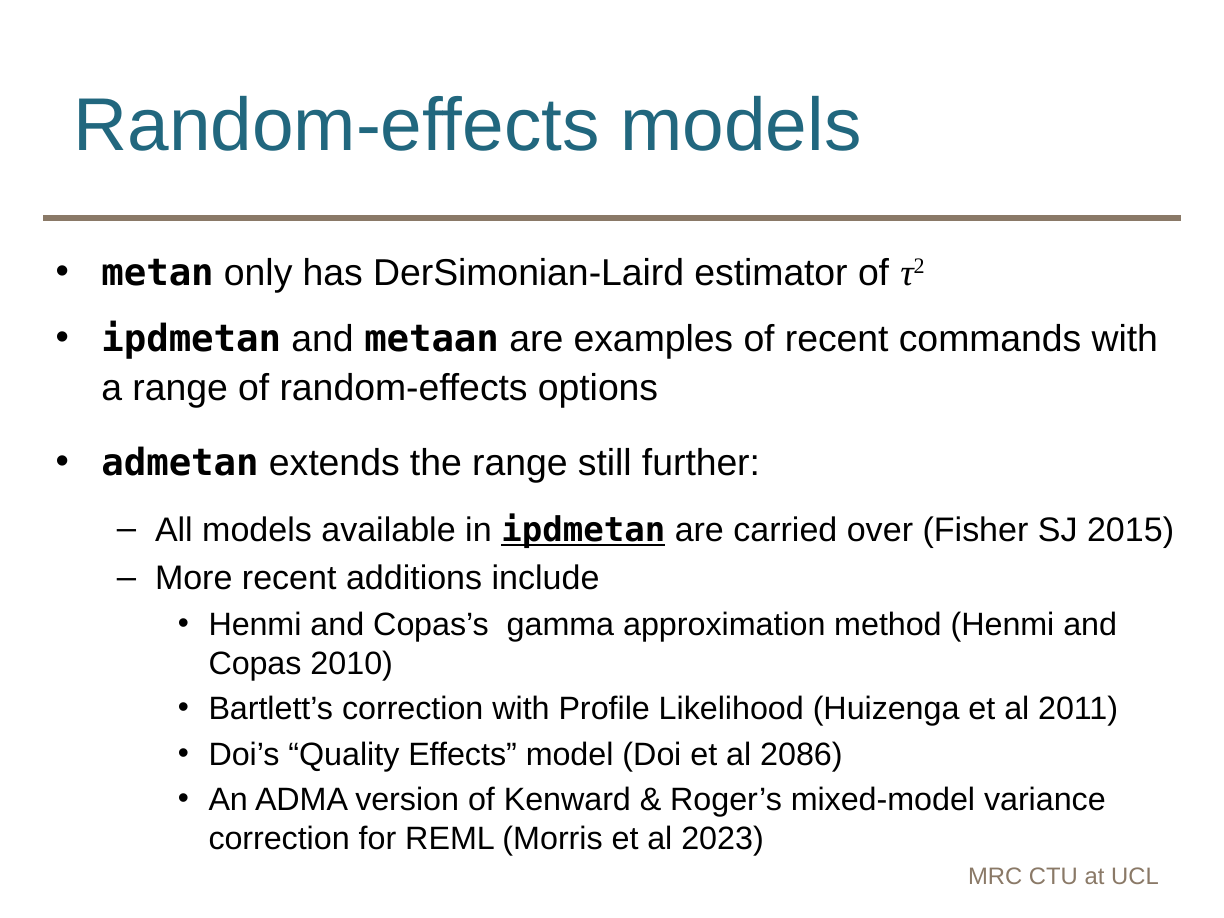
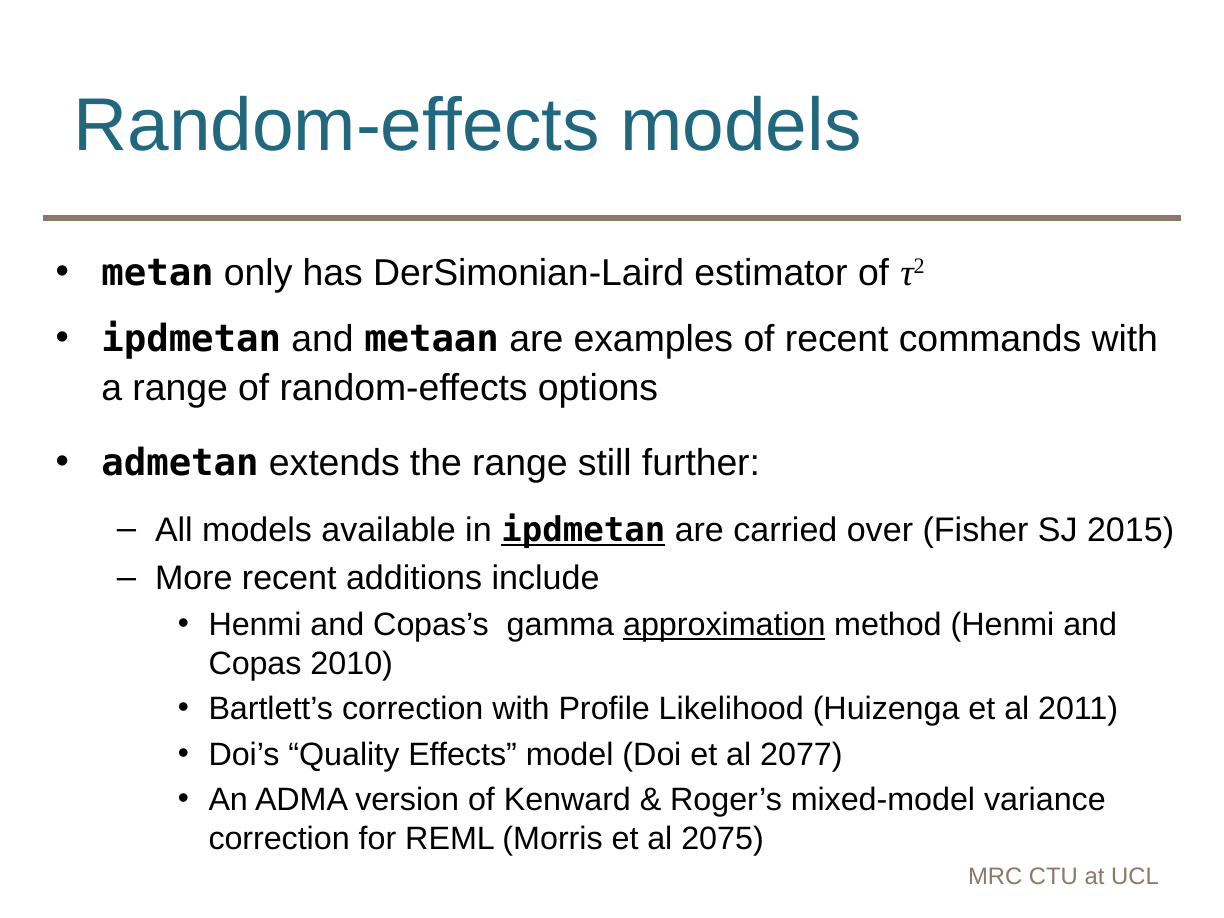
approximation underline: none -> present
2086: 2086 -> 2077
2023: 2023 -> 2075
